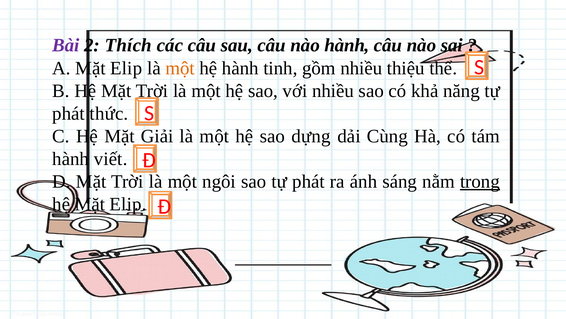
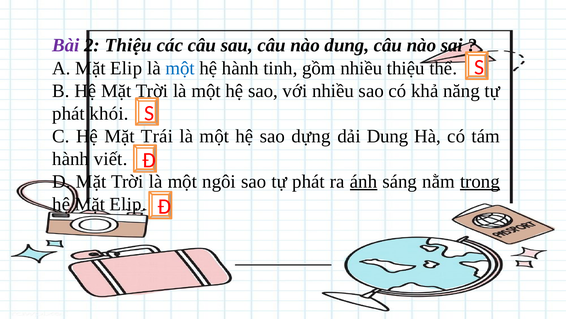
2 Thích: Thích -> Thiệu
nào hành: hành -> dung
một at (180, 68) colour: orange -> blue
thức: thức -> khói
Giải: Giải -> Trái
dải Cùng: Cùng -> Dung
ánh underline: none -> present
